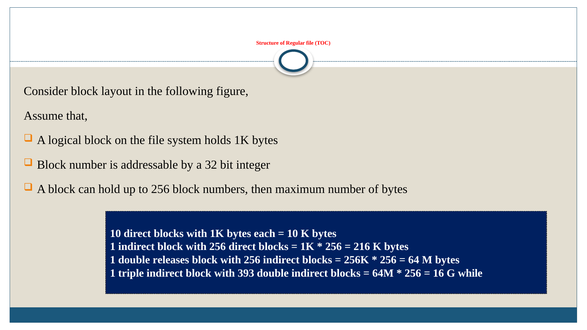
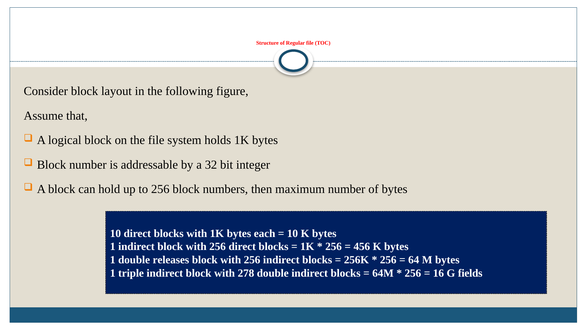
216: 216 -> 456
393: 393 -> 278
while: while -> fields
